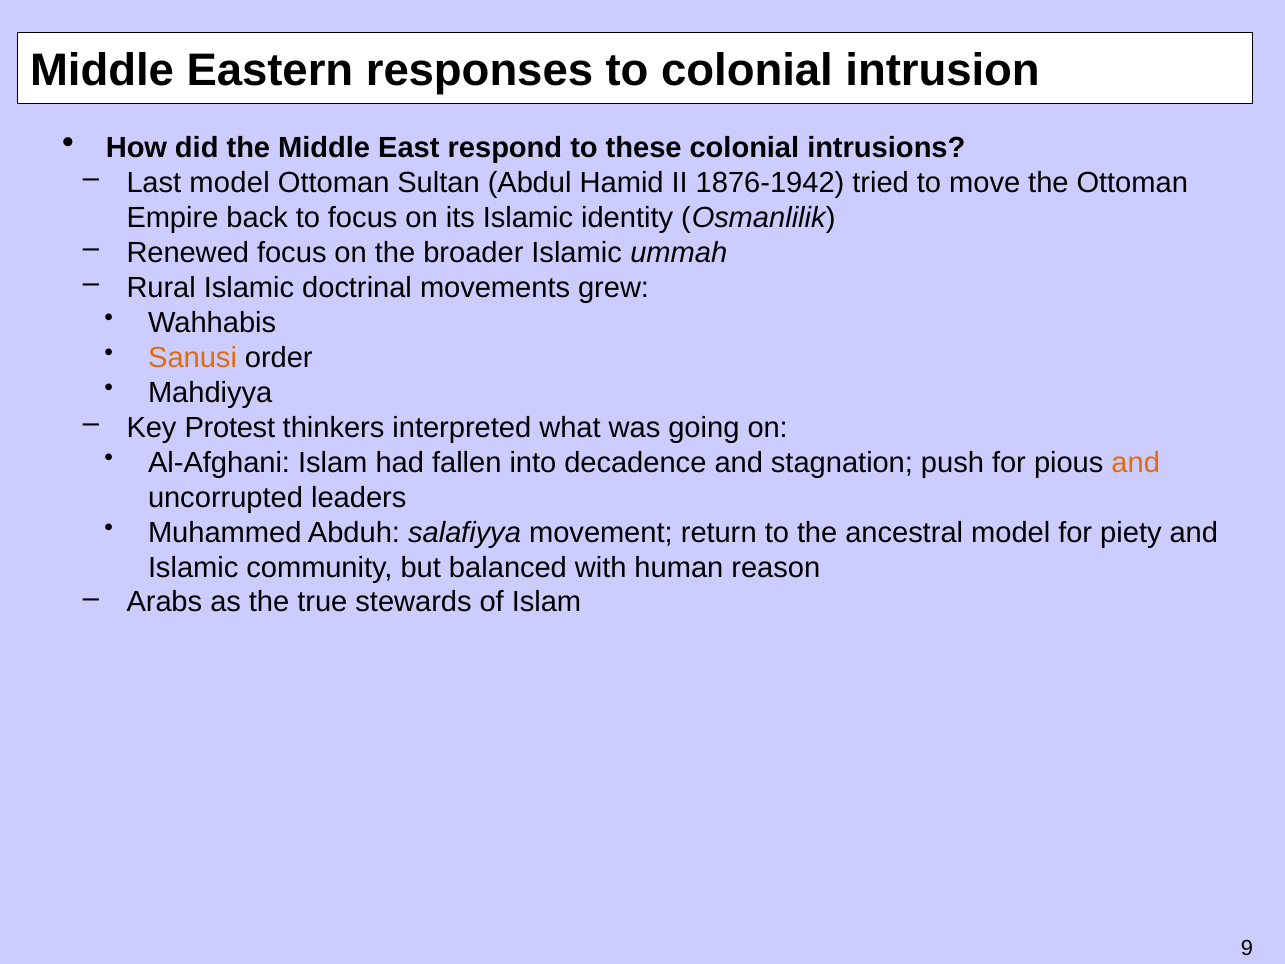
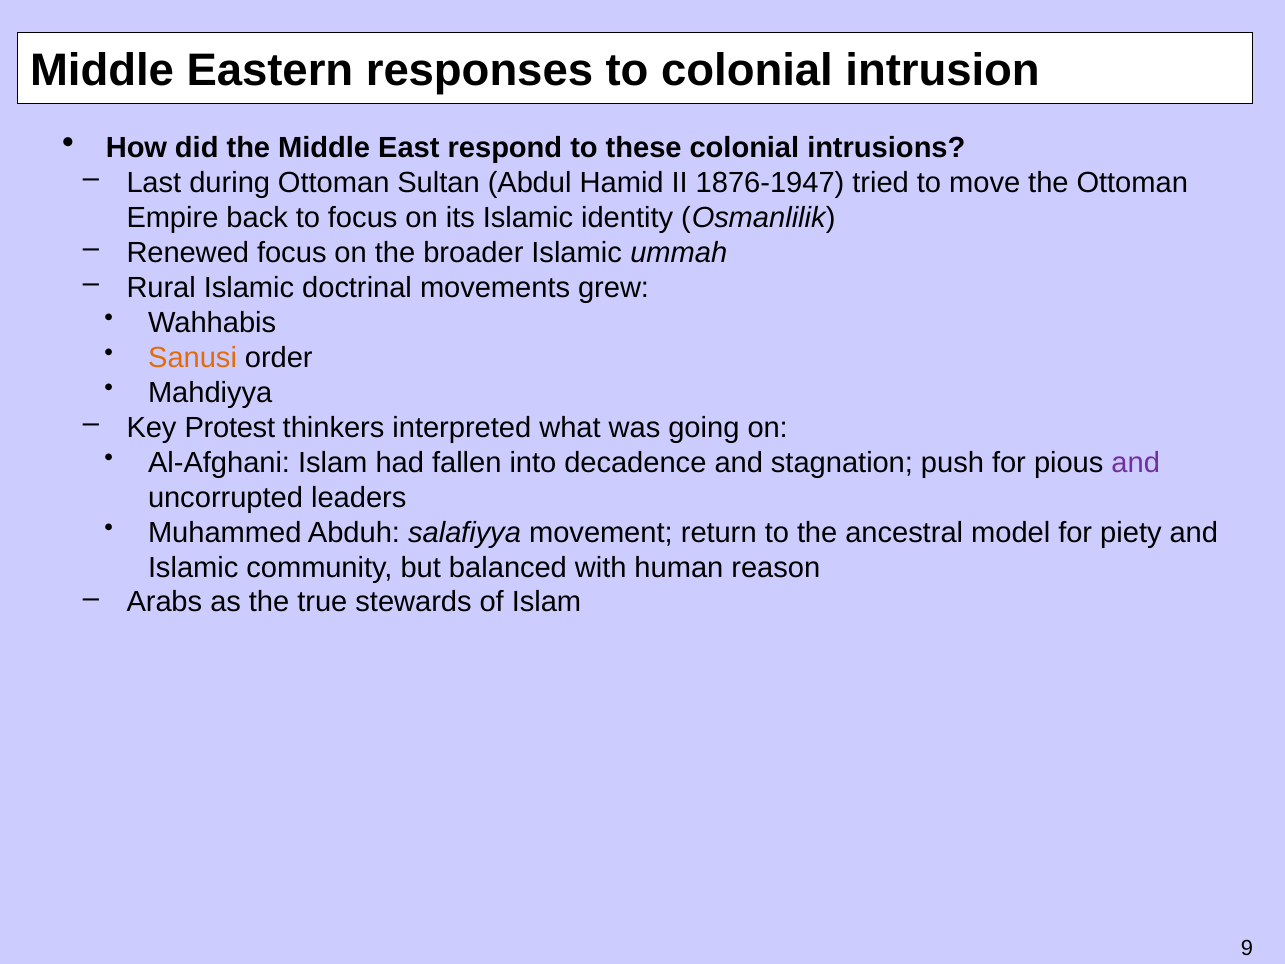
Last model: model -> during
1876-1942: 1876-1942 -> 1876-1947
and at (1136, 462) colour: orange -> purple
